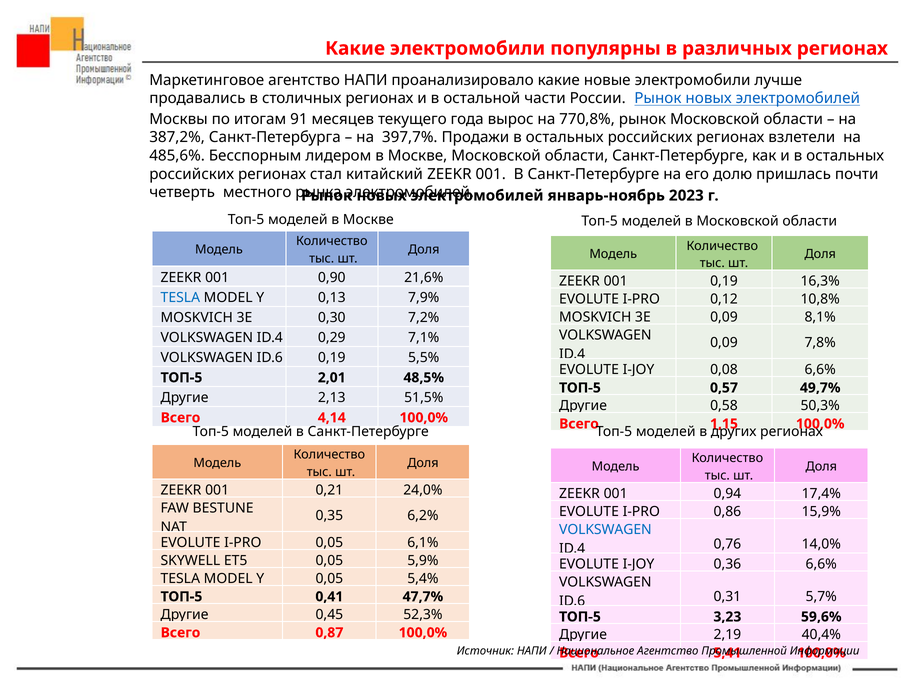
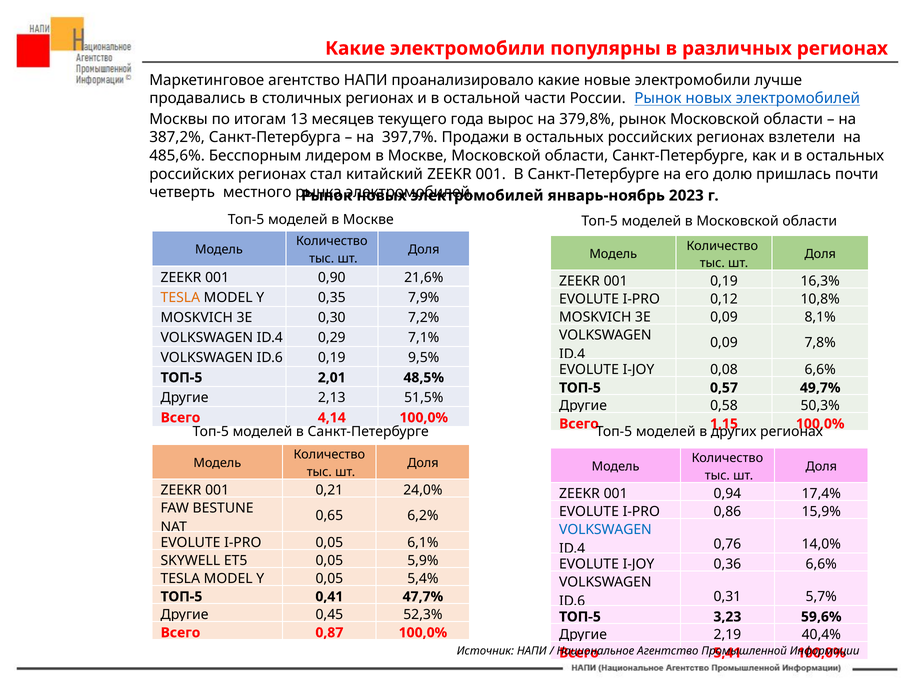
91: 91 -> 13
770,8%: 770,8% -> 379,8%
TESLA at (180, 297) colour: blue -> orange
0,13: 0,13 -> 0,35
5,5%: 5,5% -> 9,5%
0,35: 0,35 -> 0,65
